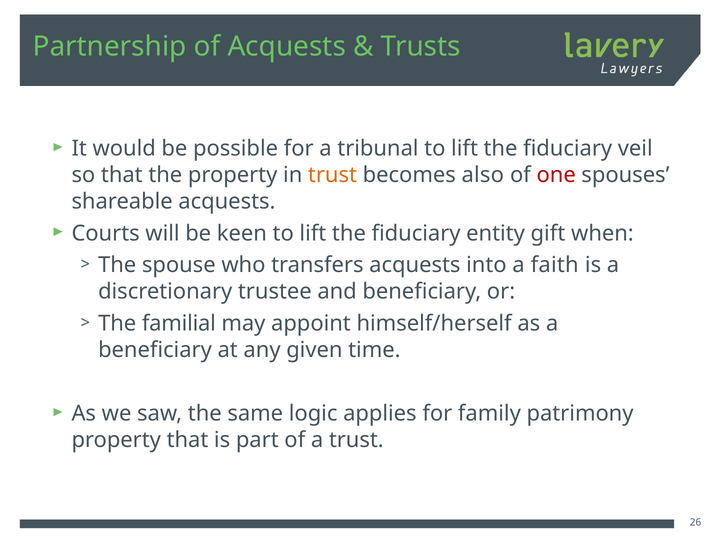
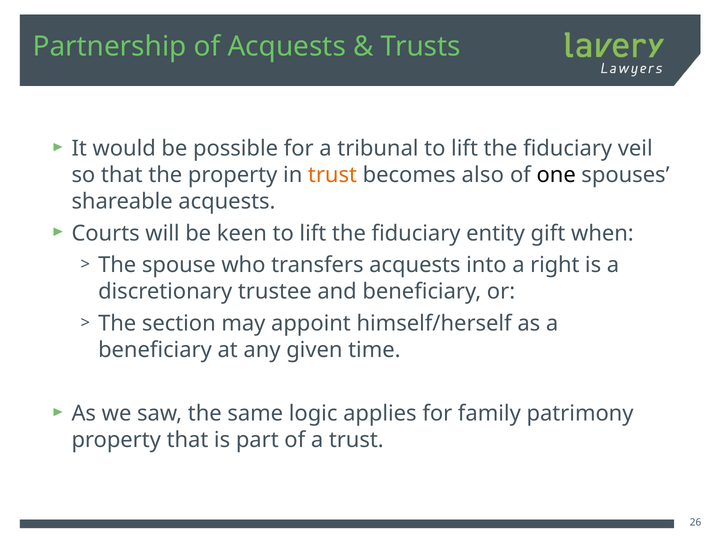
one colour: red -> black
faith: faith -> right
familial: familial -> section
